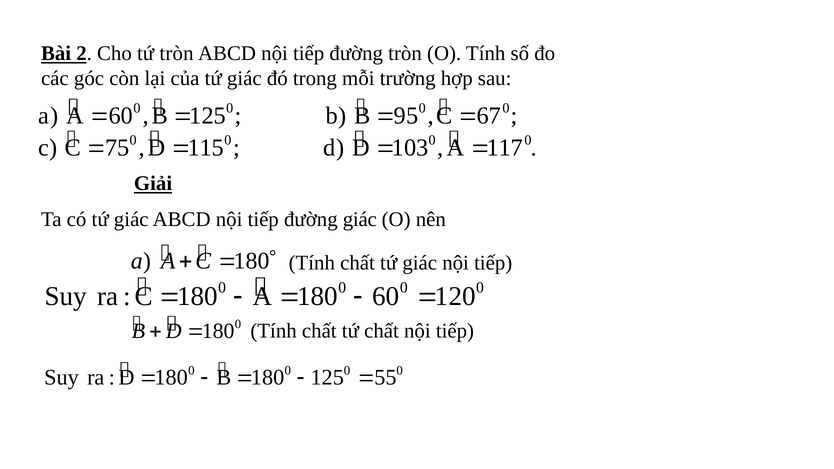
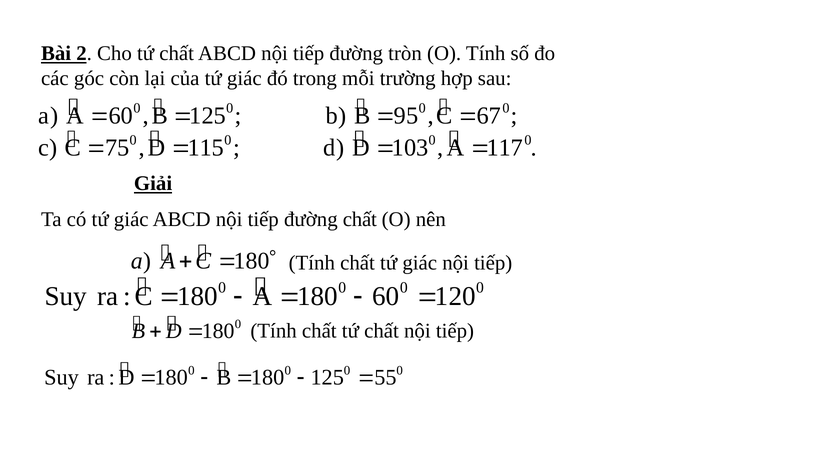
Cho tứ tròn: tròn -> chất
đường giác: giác -> chất
